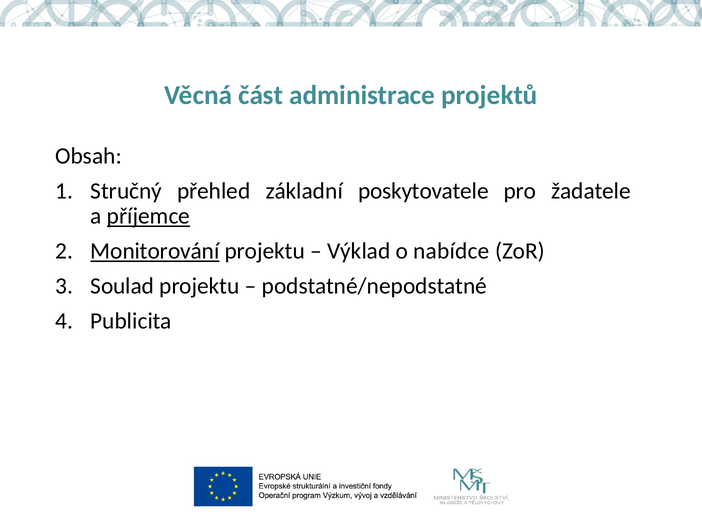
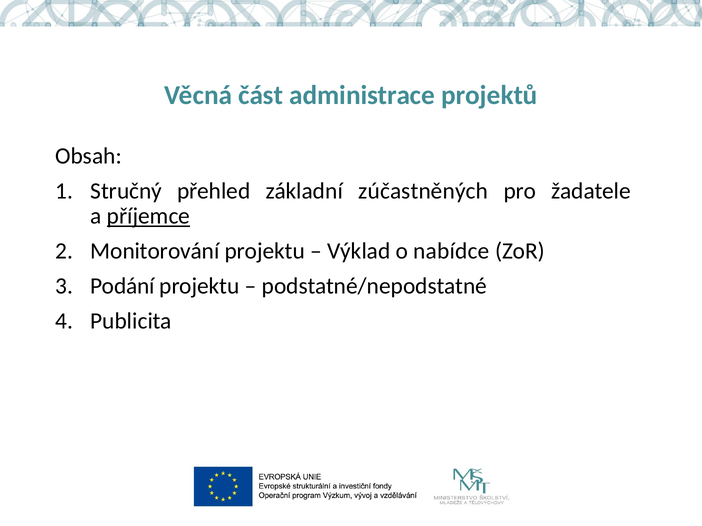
poskytovatele: poskytovatele -> zúčastněných
Monitorování underline: present -> none
Soulad: Soulad -> Podání
